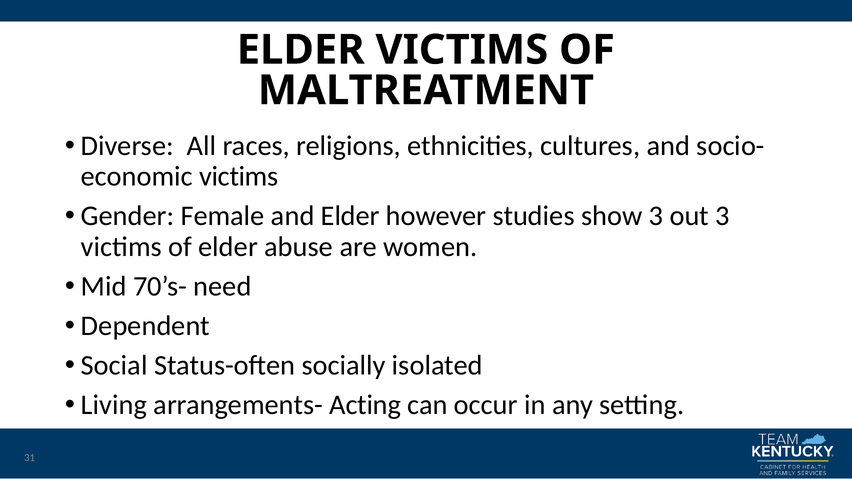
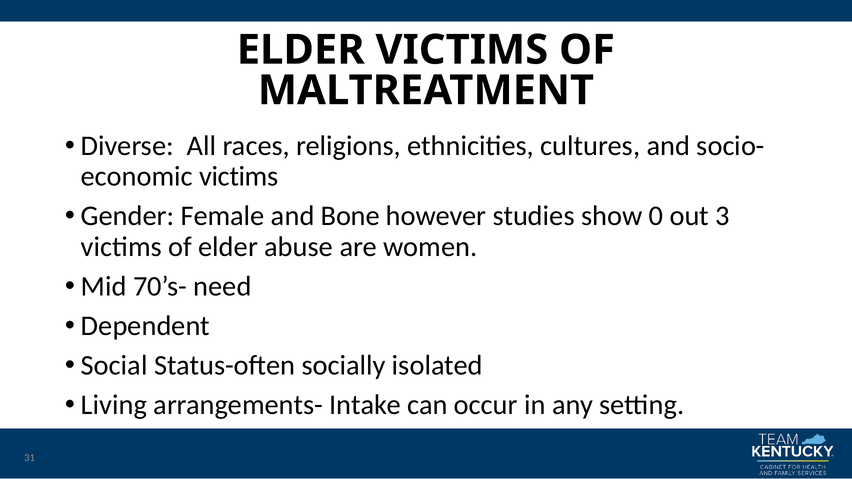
and Elder: Elder -> Bone
show 3: 3 -> 0
Acting: Acting -> Intake
